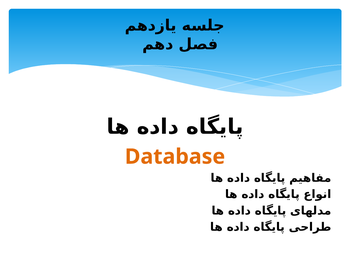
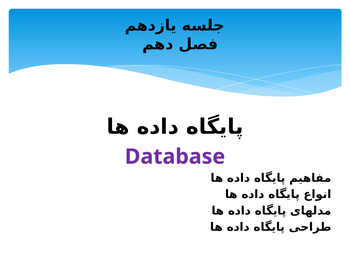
Database colour: orange -> purple
